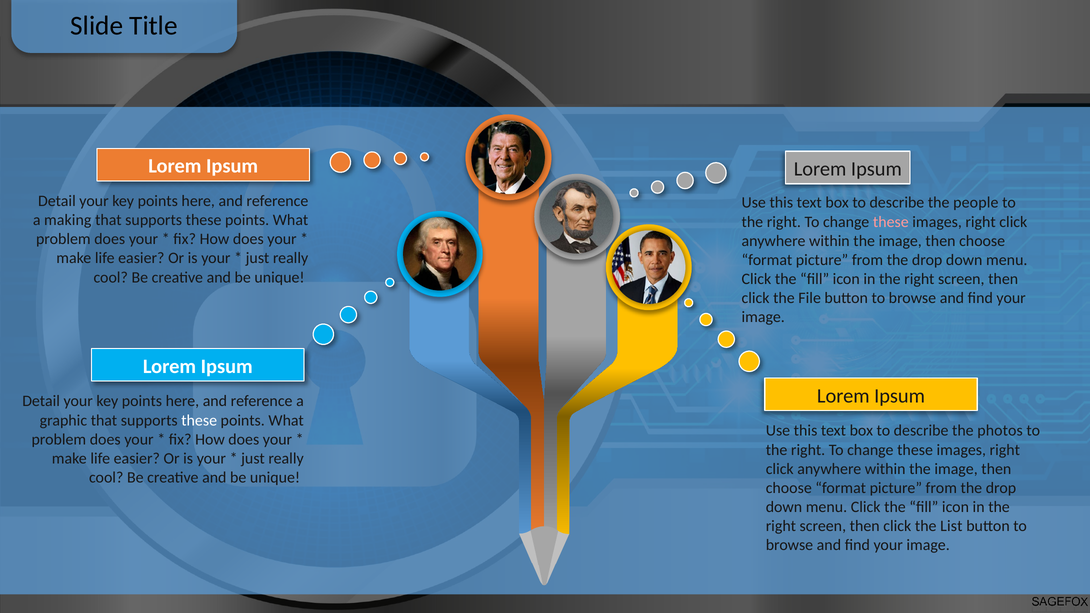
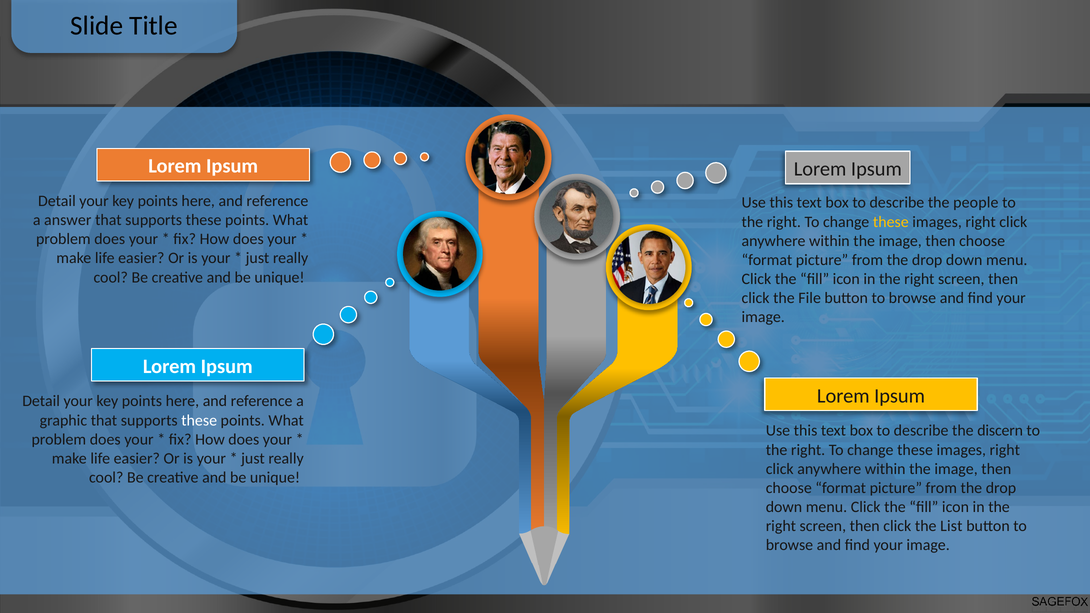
making: making -> answer
these at (891, 222) colour: pink -> yellow
photos: photos -> discern
